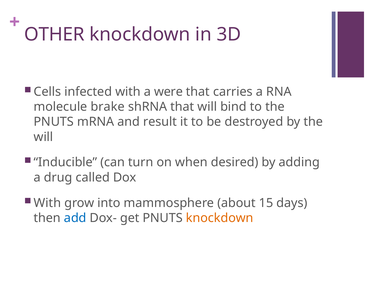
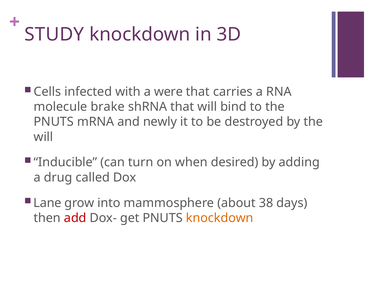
OTHER: OTHER -> STUDY
result: result -> newly
With at (47, 203): With -> Lane
15: 15 -> 38
add colour: blue -> red
